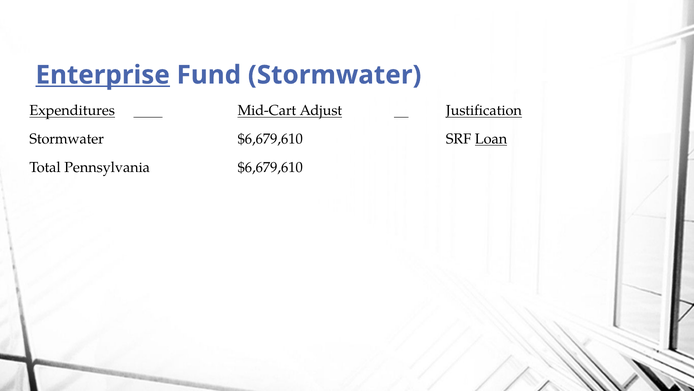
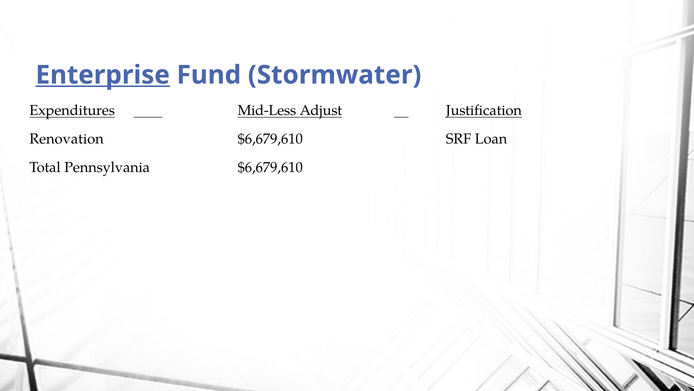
Mid-Cart: Mid-Cart -> Mid-Less
Stormwater at (67, 139): Stormwater -> Renovation
Loan underline: present -> none
